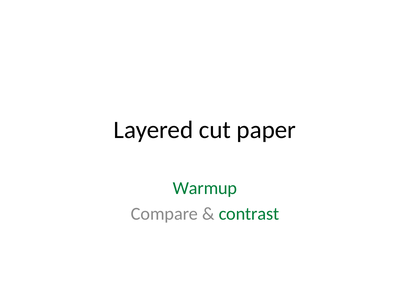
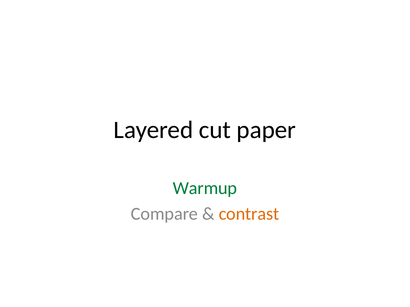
contrast colour: green -> orange
